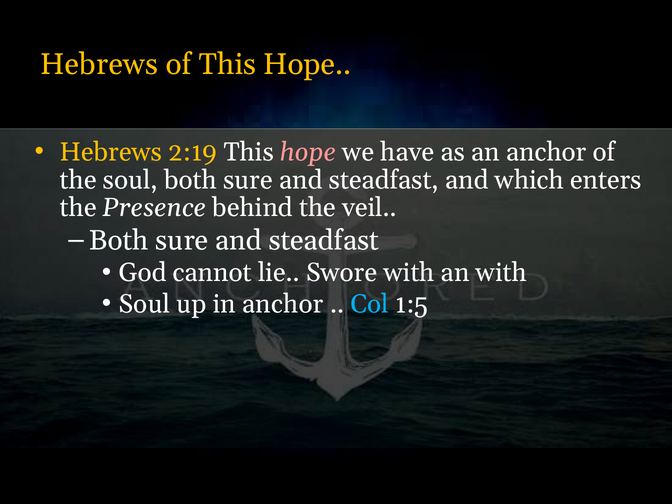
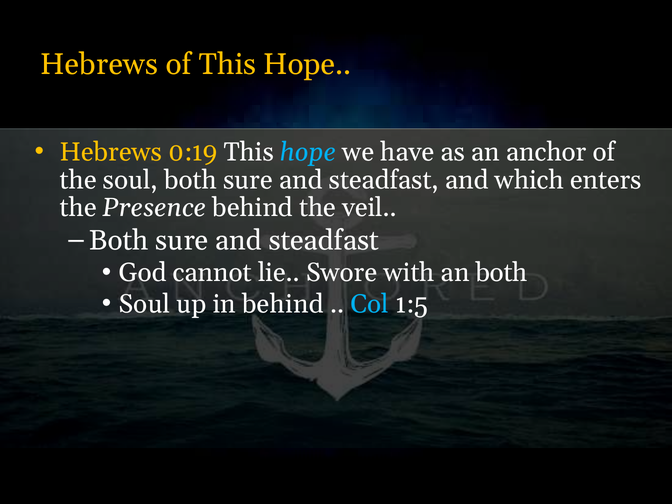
2:19: 2:19 -> 0:19
hope at (308, 152) colour: pink -> light blue
an with: with -> both
in anchor: anchor -> behind
